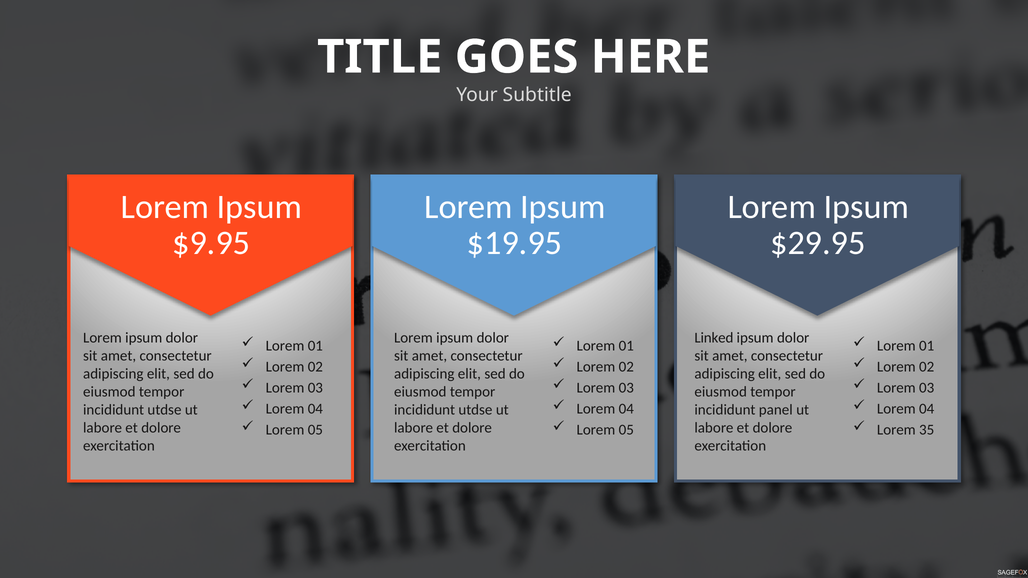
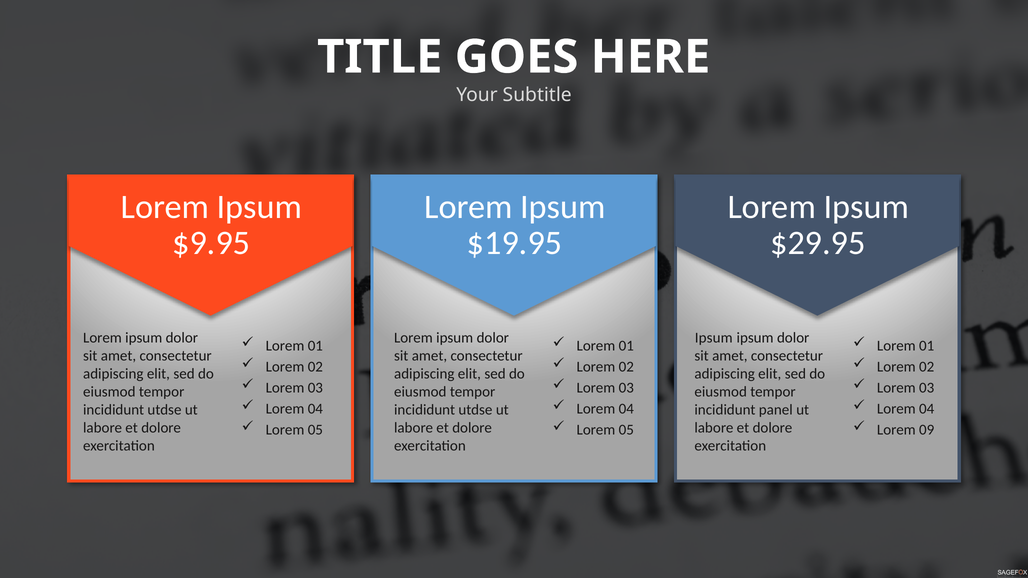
Linked at (714, 338): Linked -> Ipsum
35: 35 -> 09
